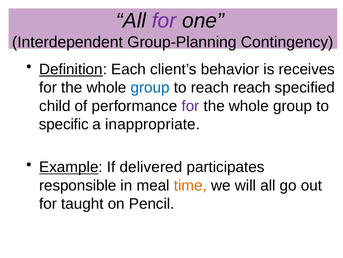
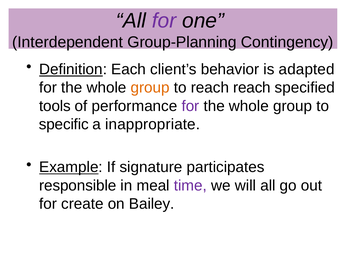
receives: receives -> adapted
group at (150, 87) colour: blue -> orange
child: child -> tools
delivered: delivered -> signature
time colour: orange -> purple
taught: taught -> create
Pencil: Pencil -> Bailey
